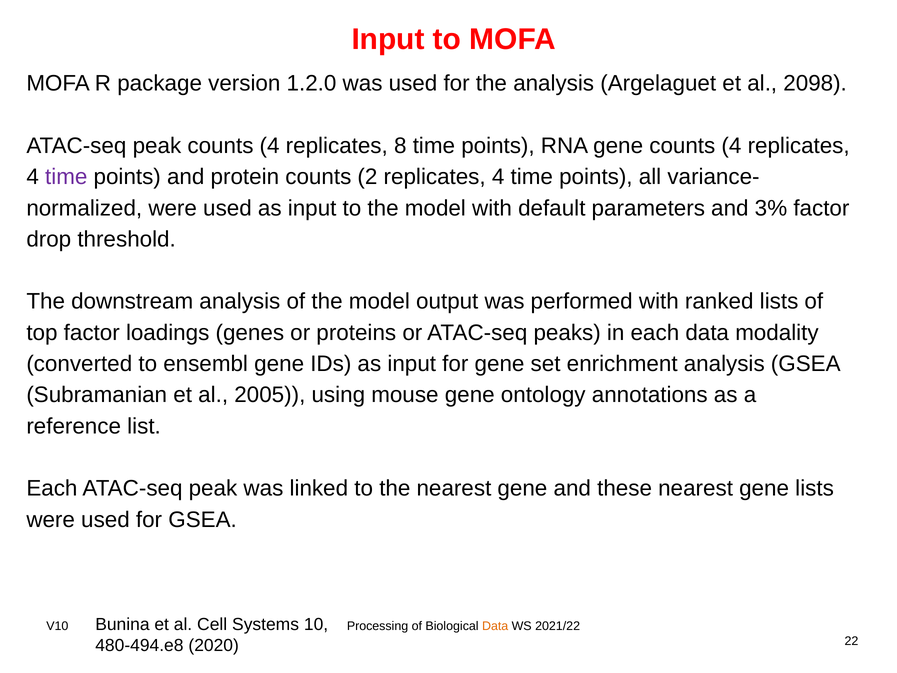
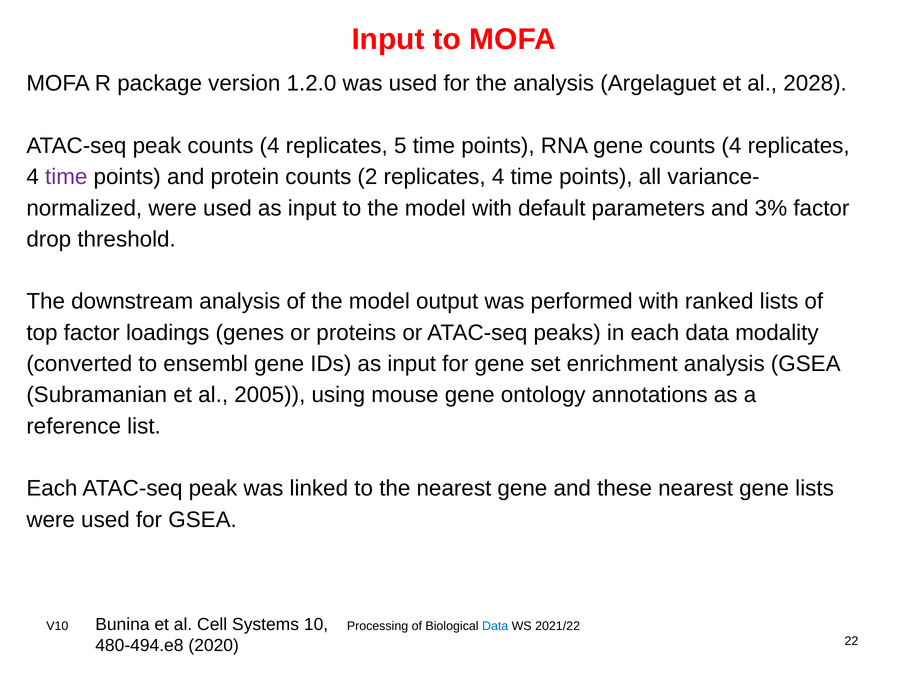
2098: 2098 -> 2028
8: 8 -> 5
Data at (495, 626) colour: orange -> blue
